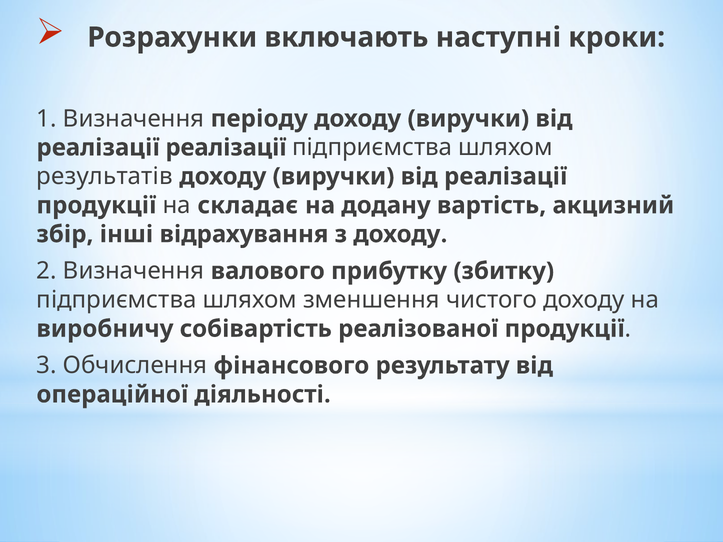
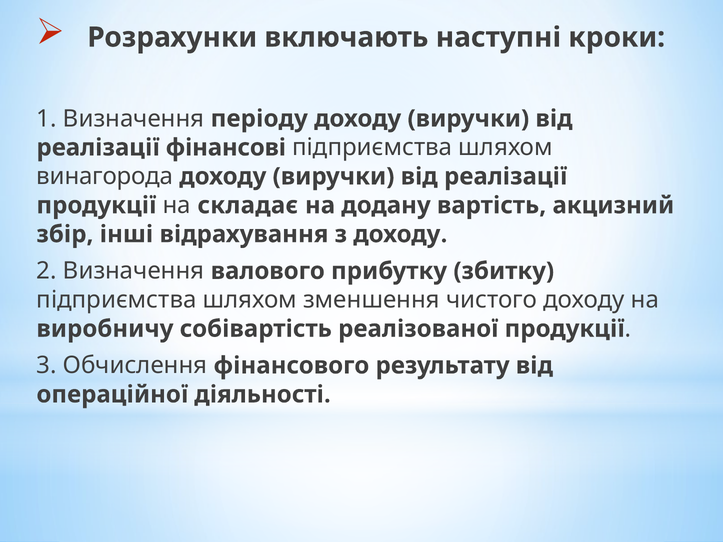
реалізації реалізації: реалізації -> фінансові
результатів: результатів -> винагорода
